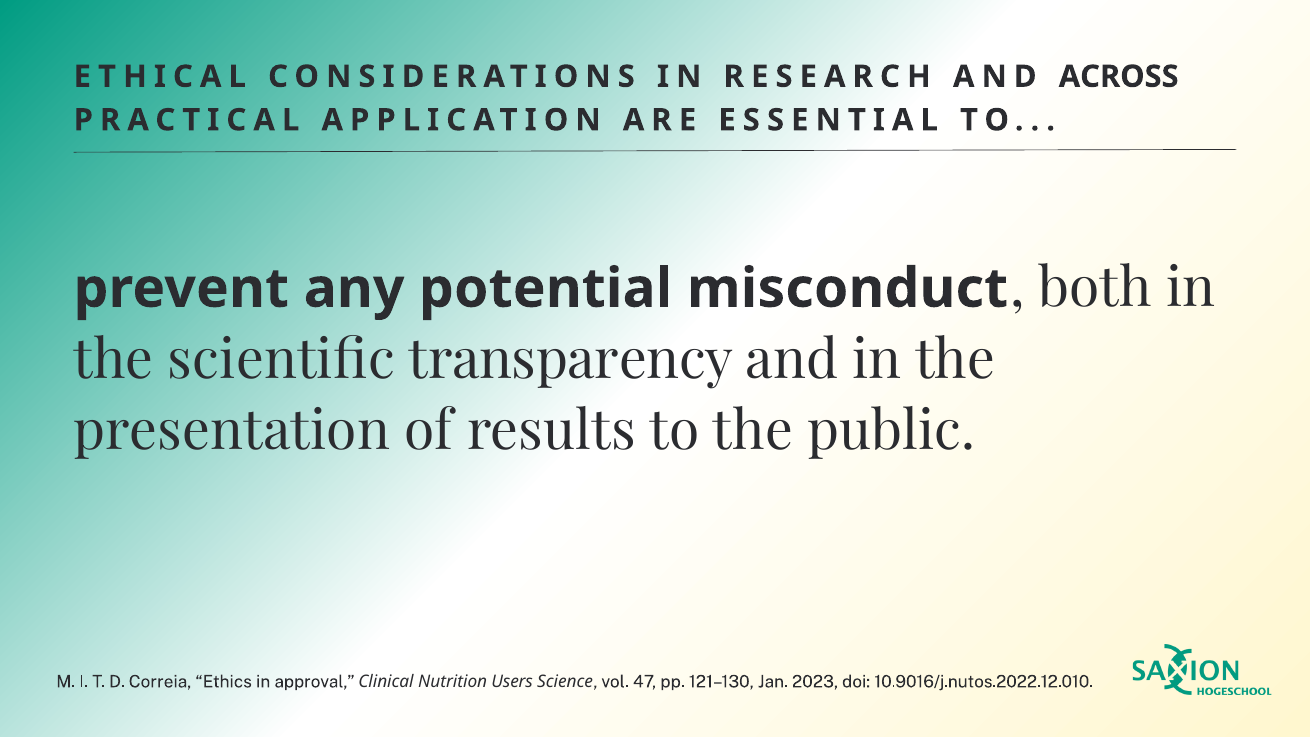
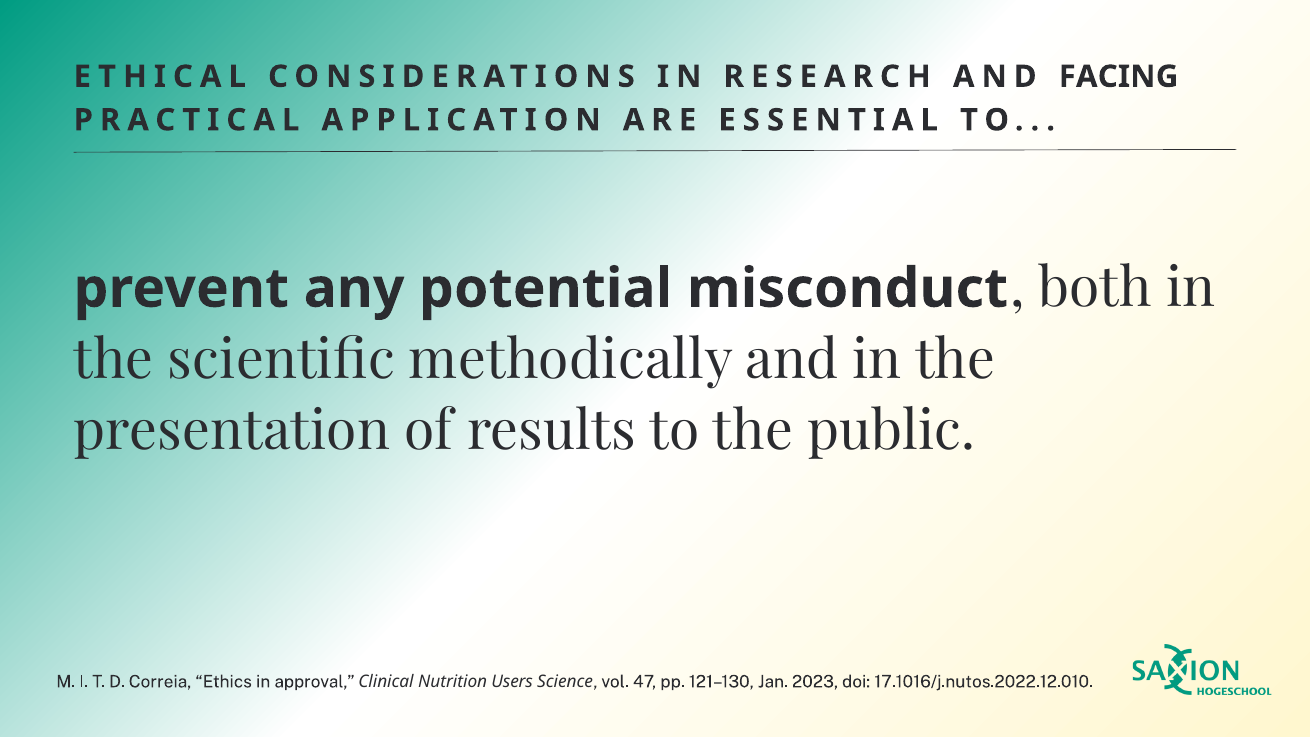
ACROSS: ACROSS -> FACING
transparency: transparency -> methodically
10.9016/j.nutos.2022.12.010: 10.9016/j.nutos.2022.12.010 -> 17.1016/j.nutos.2022.12.010
